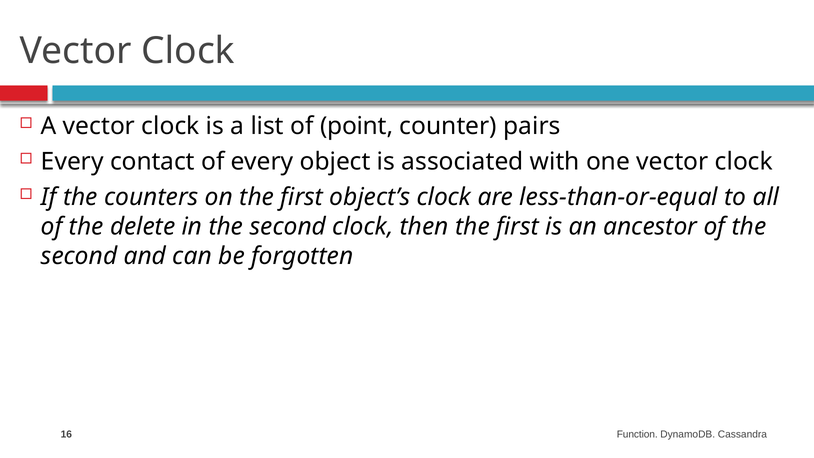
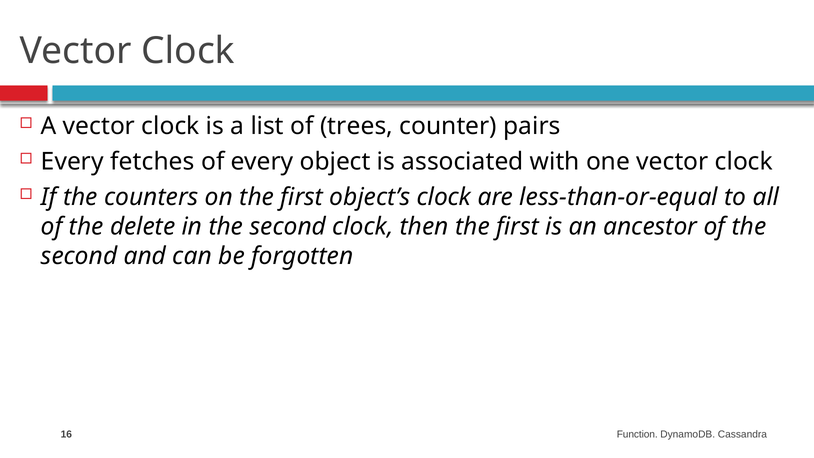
point: point -> trees
contact: contact -> fetches
